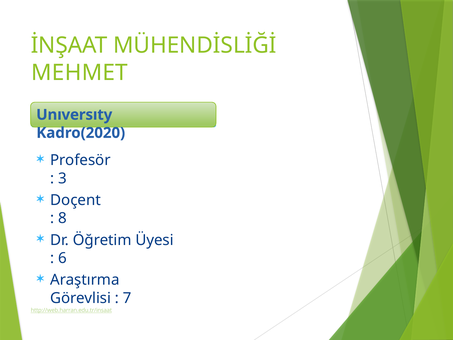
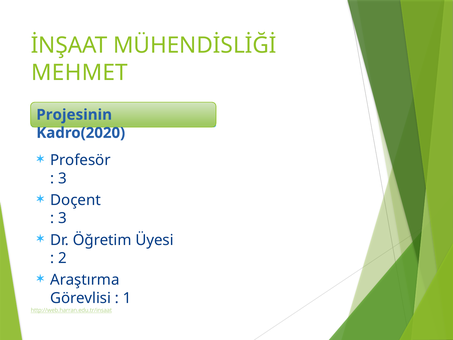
Unıversıty: Unıversıty -> Projesinin
8 at (62, 218): 8 -> 3
6: 6 -> 2
7: 7 -> 1
